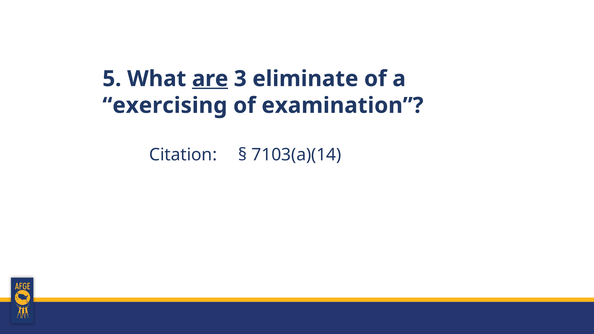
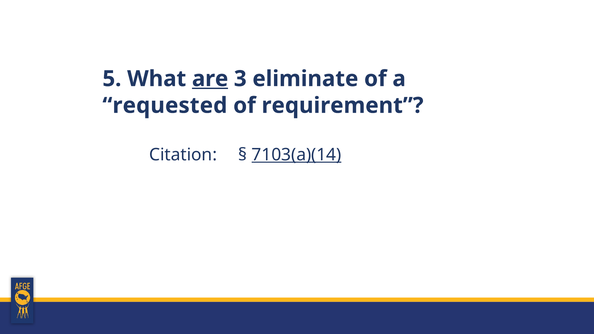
exercising: exercising -> requested
examination: examination -> requirement
7103(a)(14 underline: none -> present
